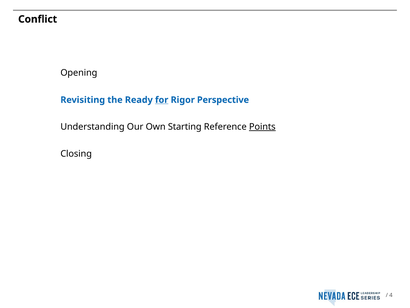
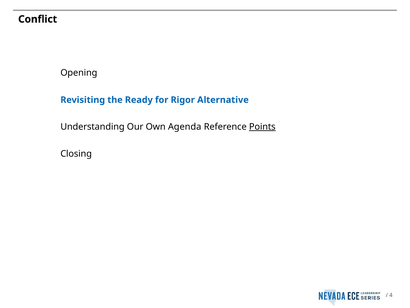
for underline: present -> none
Perspective: Perspective -> Alternative
Starting: Starting -> Agenda
